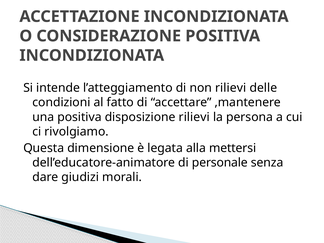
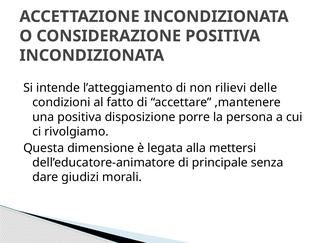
disposizione rilievi: rilievi -> porre
personale: personale -> principale
